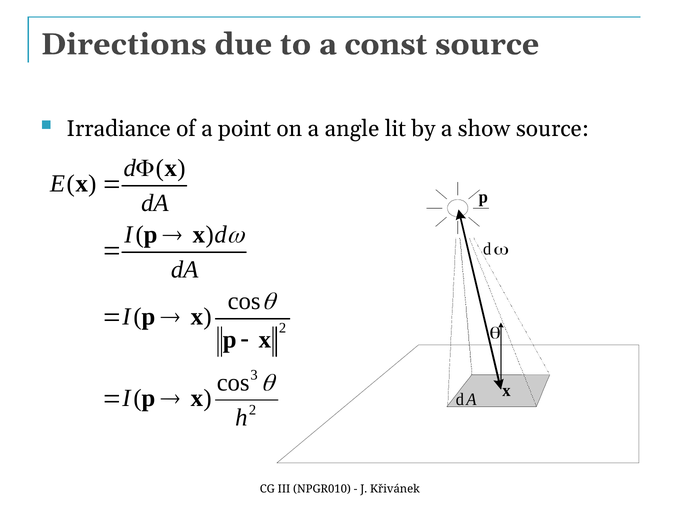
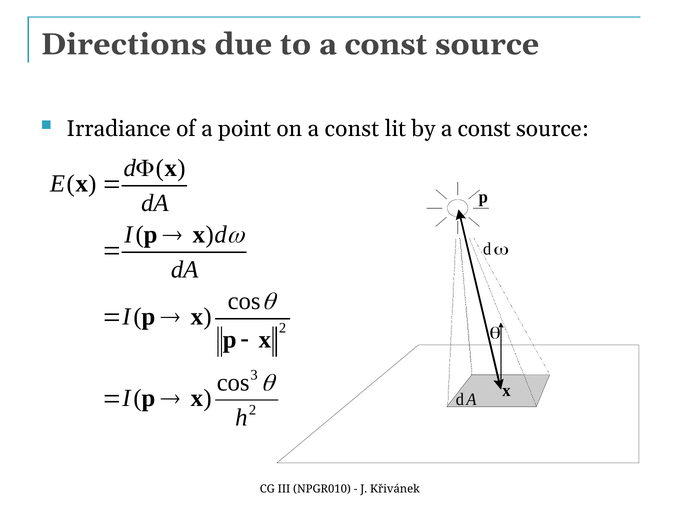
on a angle: angle -> const
by a show: show -> const
